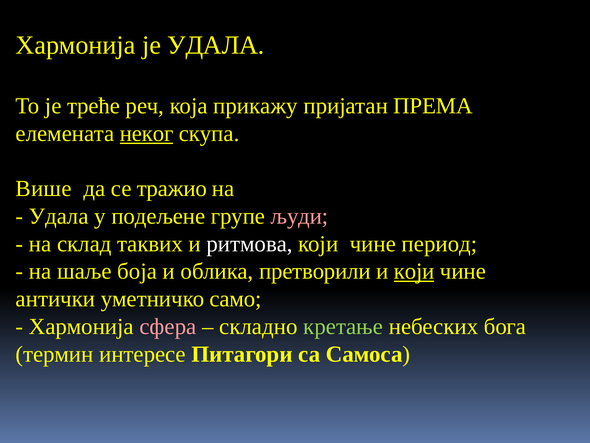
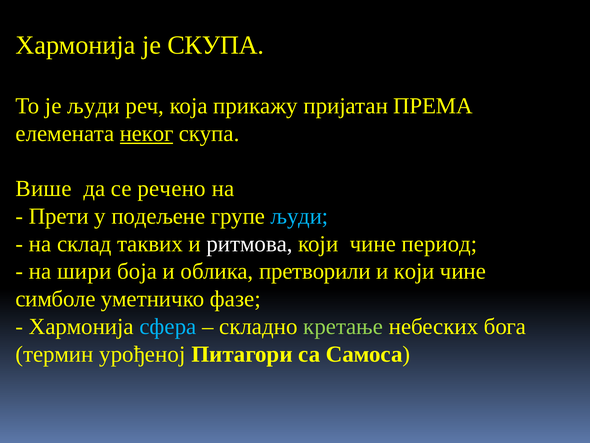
је УДАЛА: УДАЛА -> СКУПА
је треће: треће -> људи
тражио: тражио -> речено
Удала at (59, 216): Удала -> Прети
људи at (299, 216) colour: pink -> light blue
шаље: шаље -> шири
који at (414, 271) underline: present -> none
антички: антички -> симболе
само: само -> фазе
сфера colour: pink -> light blue
интересе: интересе -> урођеној
